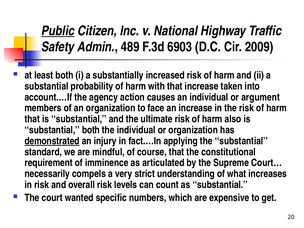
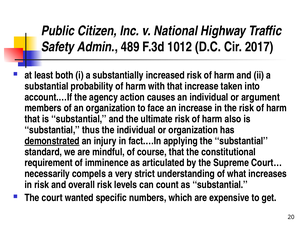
Public underline: present -> none
6903: 6903 -> 1012
2009: 2009 -> 2017
substantial both: both -> thus
